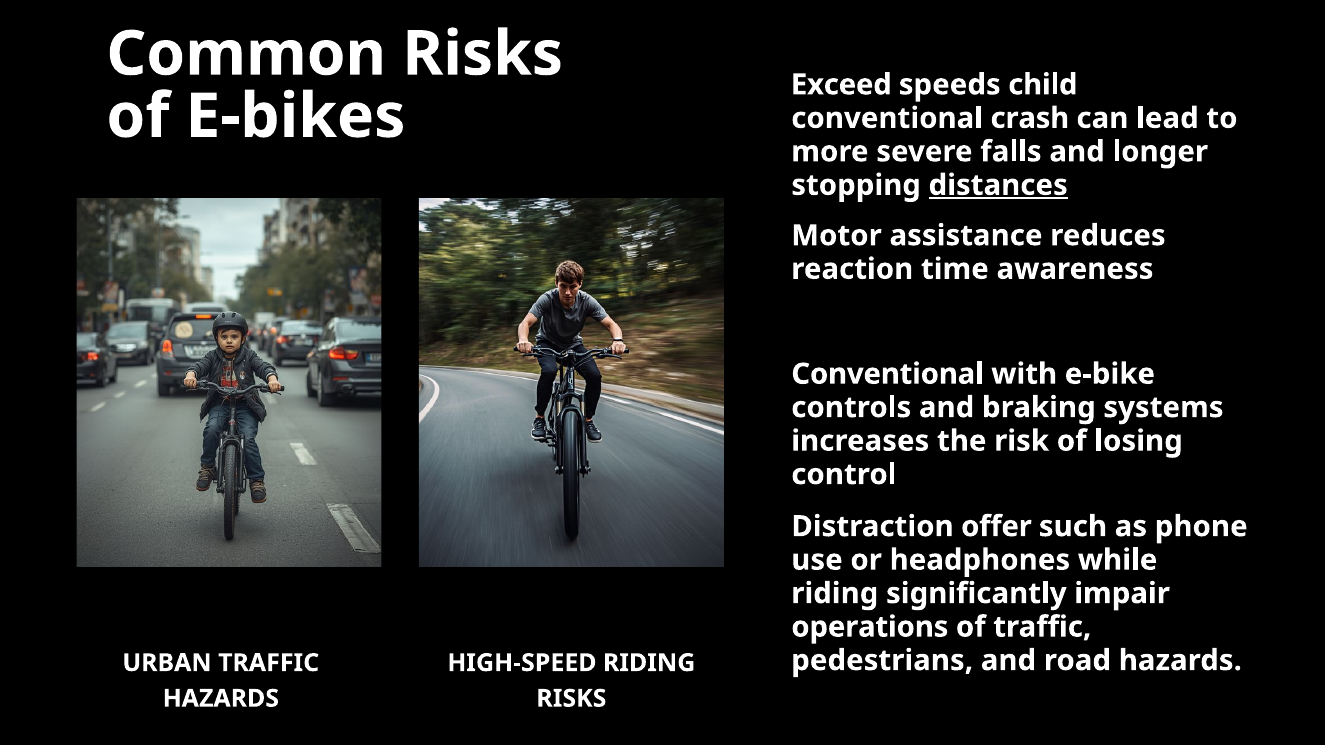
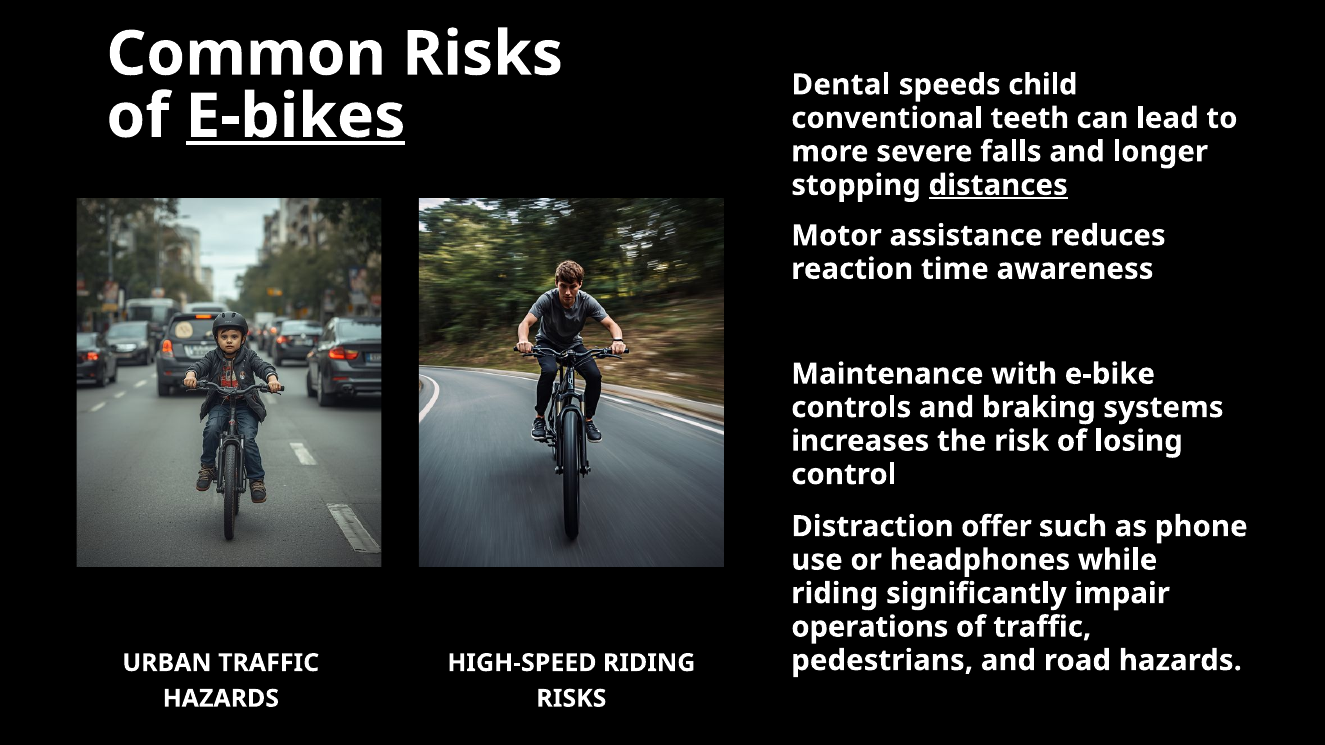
Exceed: Exceed -> Dental
E-bikes underline: none -> present
crash: crash -> teeth
Conventional at (888, 374): Conventional -> Maintenance
